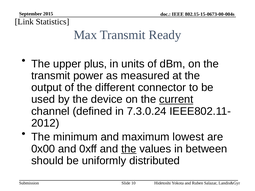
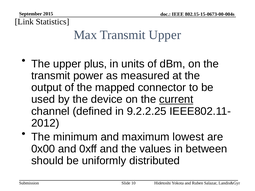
Transmit Ready: Ready -> Upper
different: different -> mapped
7.3.0.24: 7.3.0.24 -> 9.2.2.25
the at (129, 149) underline: present -> none
